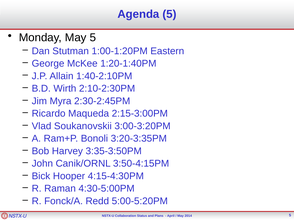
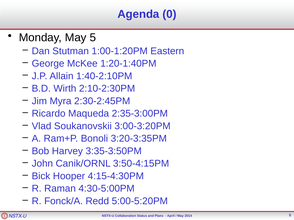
Agenda 5: 5 -> 0
2:15-3:00PM: 2:15-3:00PM -> 2:35-3:00PM
